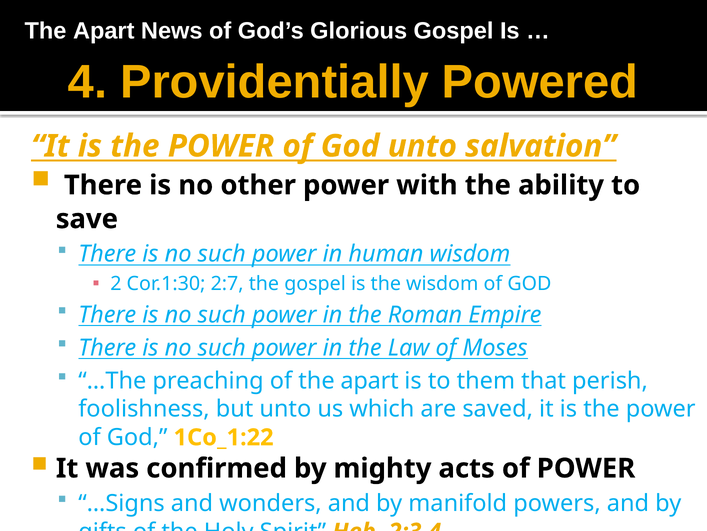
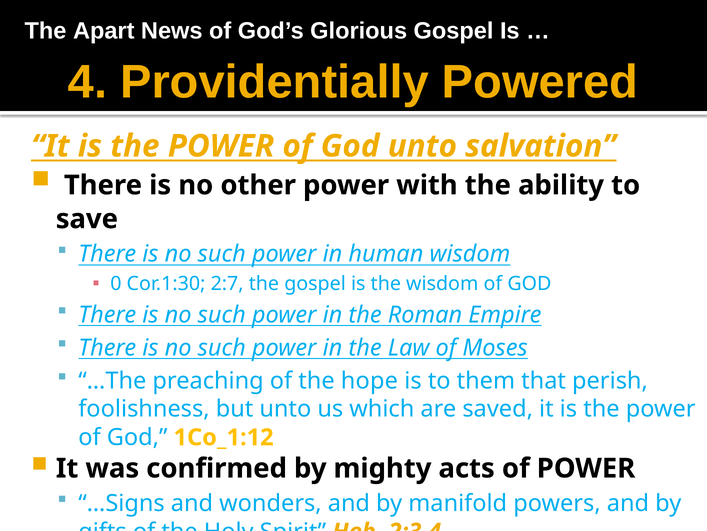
2: 2 -> 0
of the apart: apart -> hope
1Co_1:22: 1Co_1:22 -> 1Co_1:12
